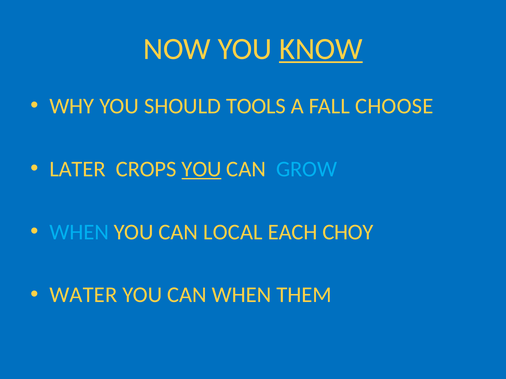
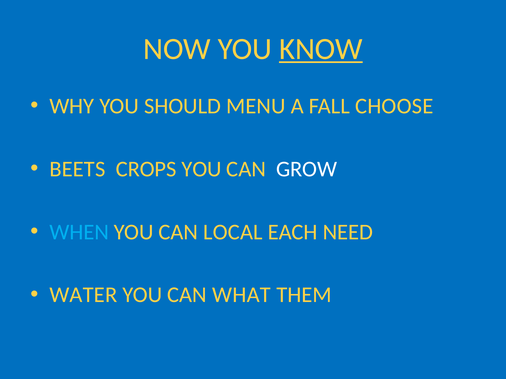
TOOLS: TOOLS -> MENU
LATER: LATER -> BEETS
YOU at (202, 169) underline: present -> none
GROW colour: light blue -> white
CHOY: CHOY -> NEED
CAN WHEN: WHEN -> WHAT
